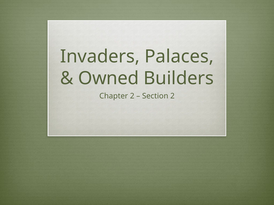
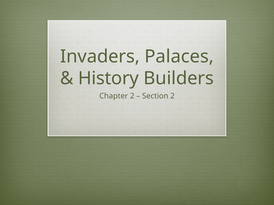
Owned: Owned -> History
